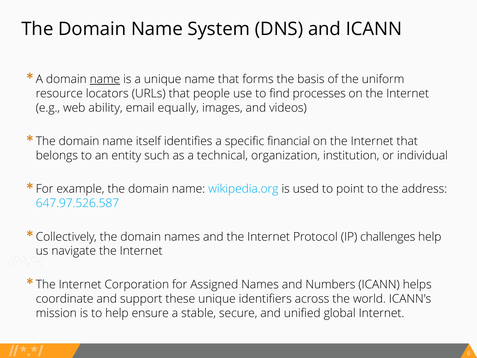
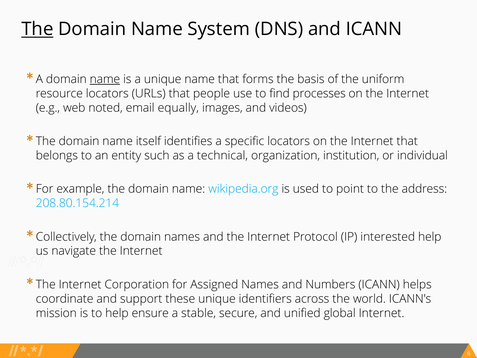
The at (37, 29) underline: none -> present
ability: ability -> noted
specific financial: financial -> locators
647.97.526.587: 647.97.526.587 -> 208.80.154.214
challenges: challenges -> interested
